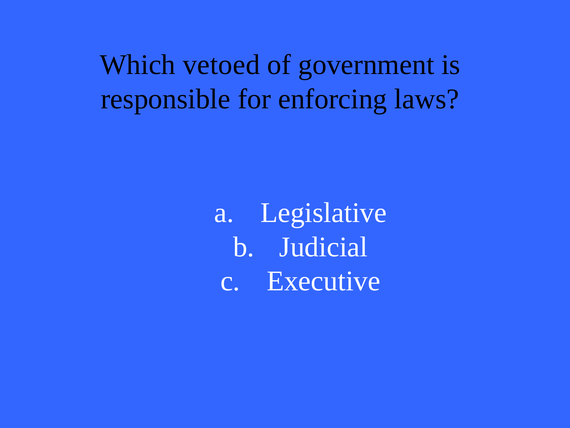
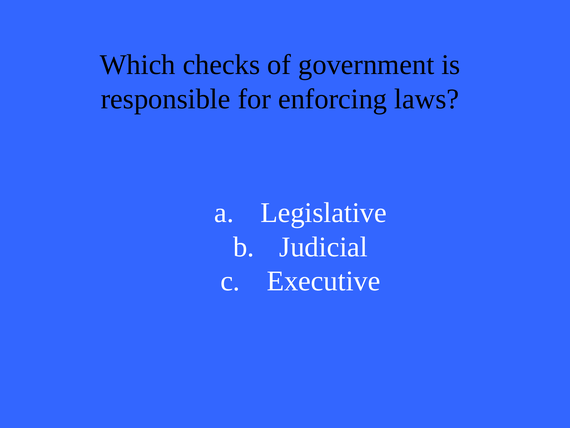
vetoed: vetoed -> checks
